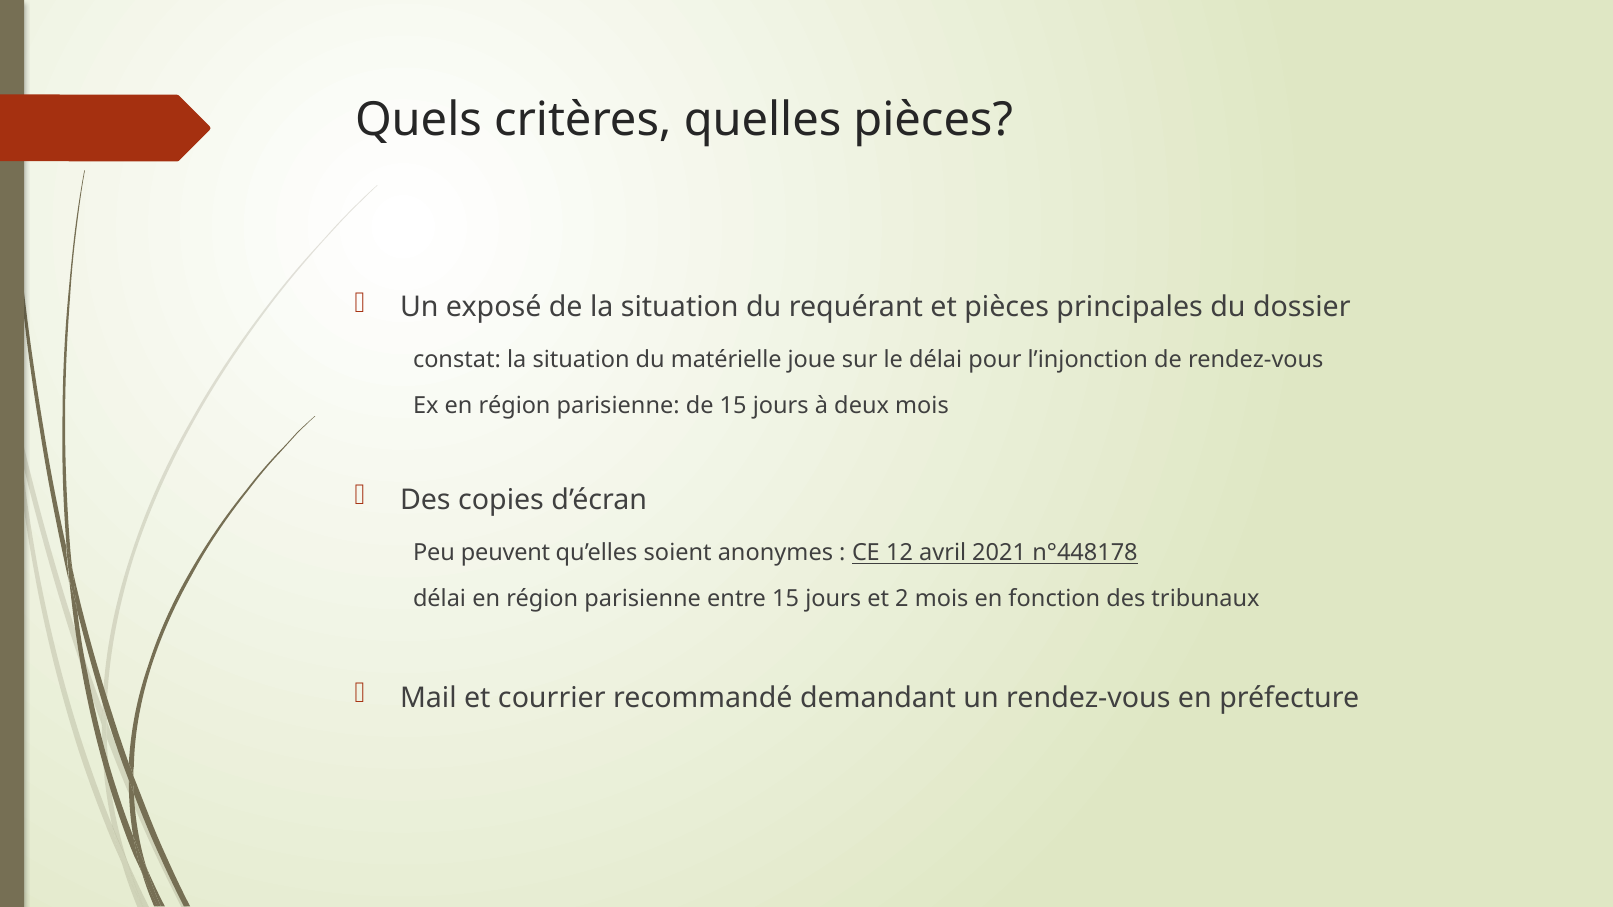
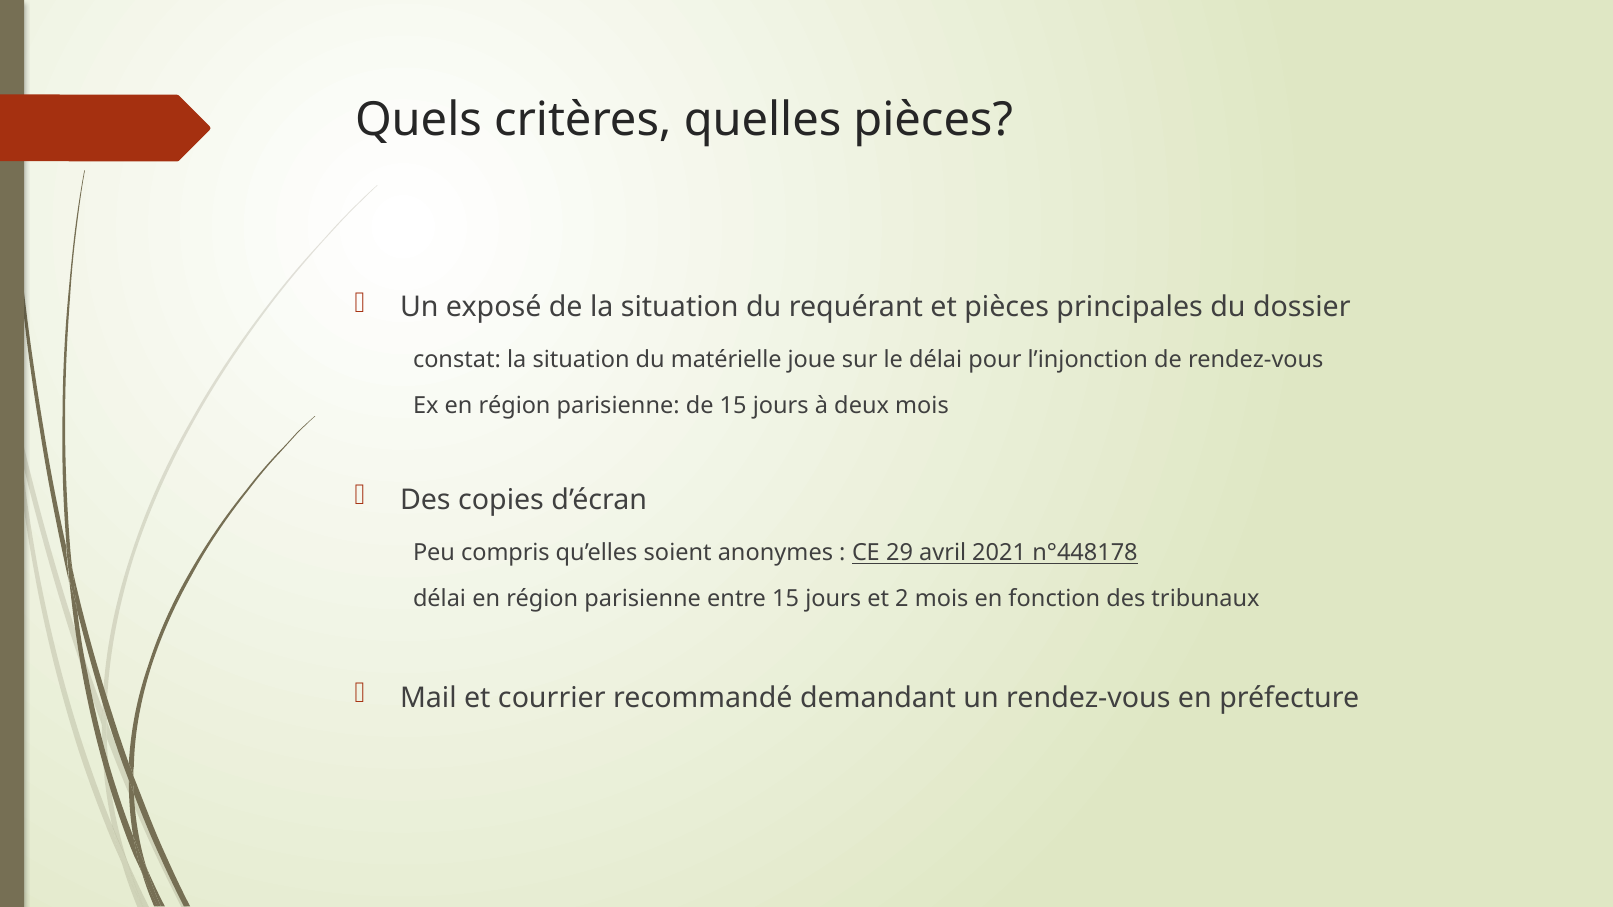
peuvent: peuvent -> compris
12: 12 -> 29
